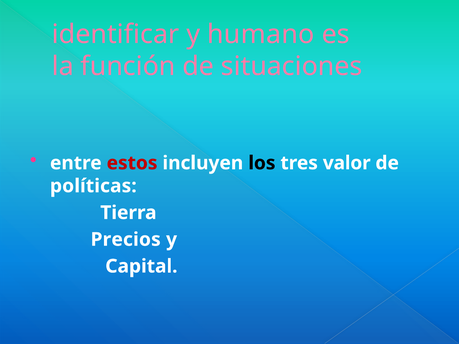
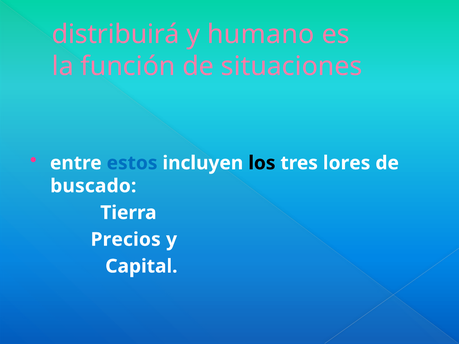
identificar: identificar -> distribuirá
estos colour: red -> blue
valor: valor -> lores
políticas: políticas -> buscado
